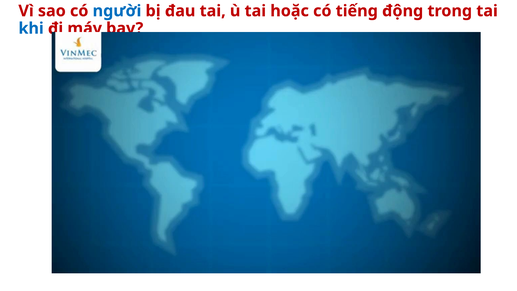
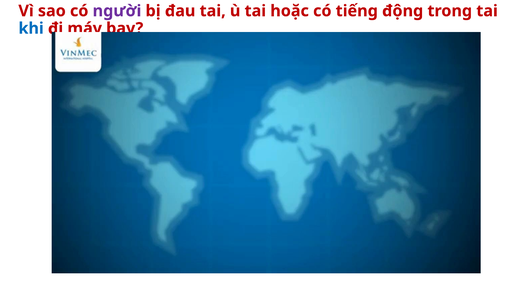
người colour: blue -> purple
